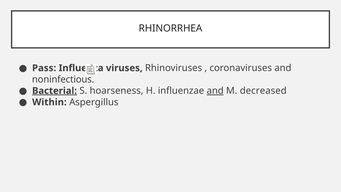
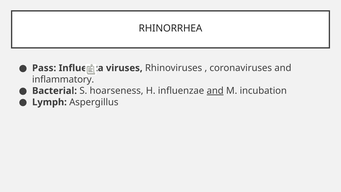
noninfectious: noninfectious -> inflammatory
Bacterial underline: present -> none
decreased: decreased -> incubation
Within: Within -> Lymph
